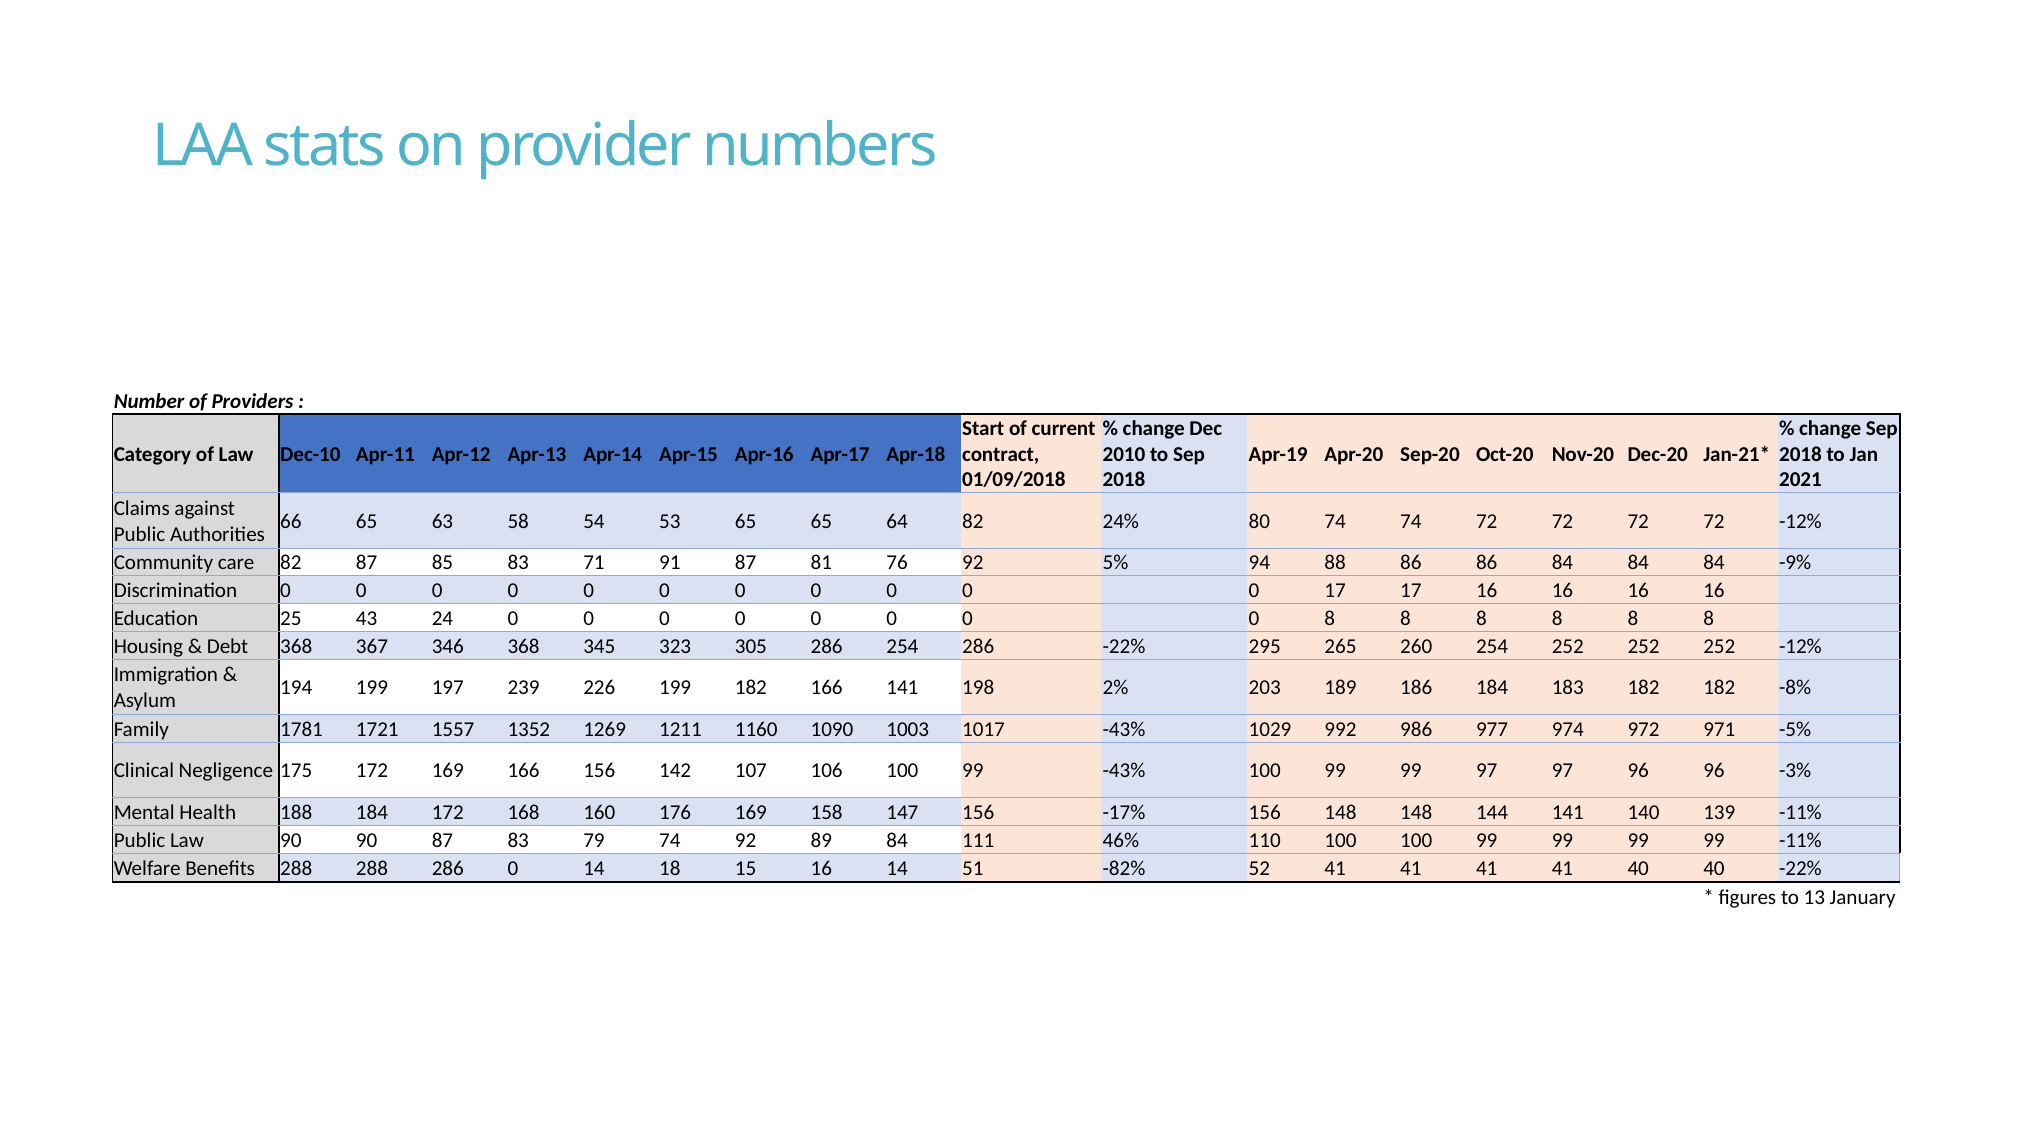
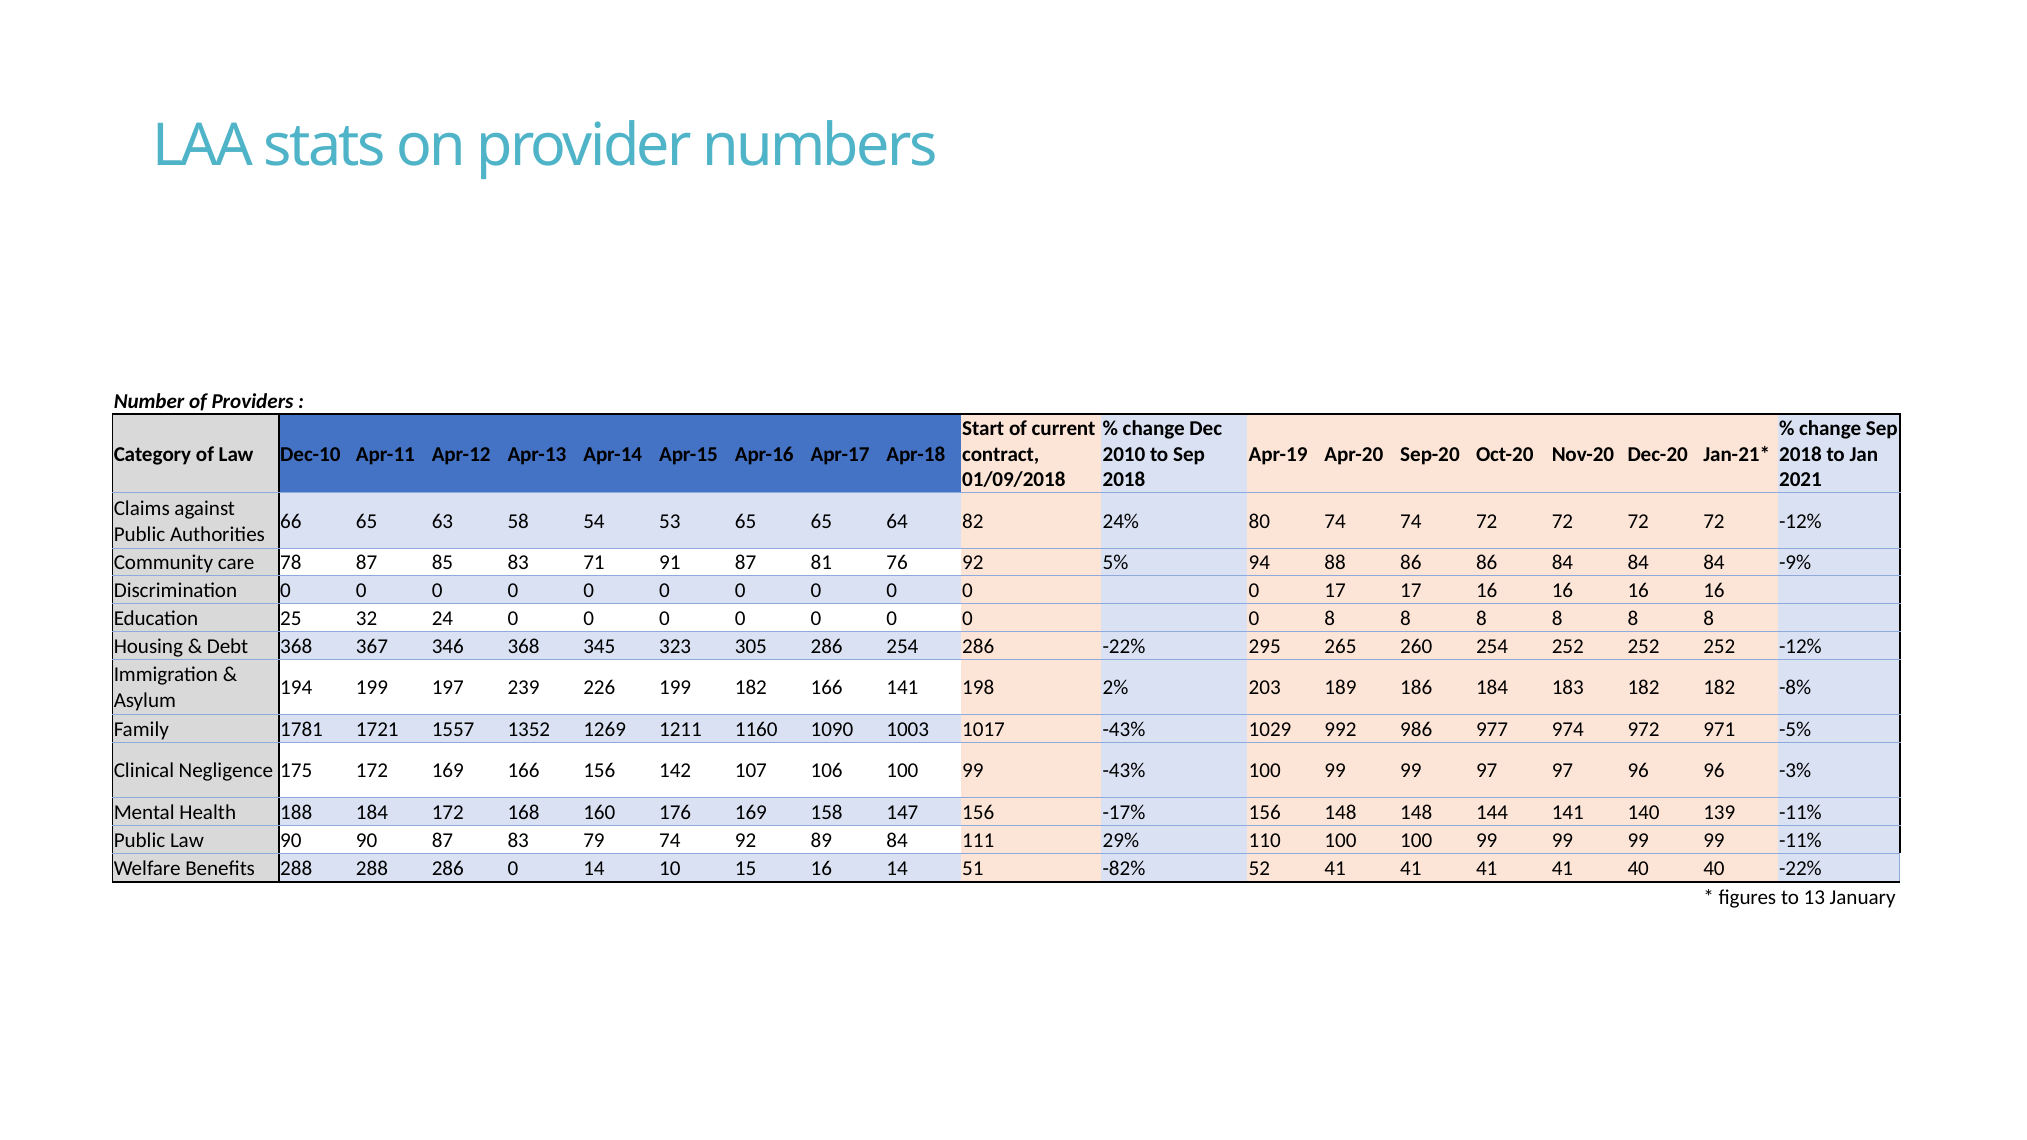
care 82: 82 -> 78
43: 43 -> 32
46%: 46% -> 29%
18: 18 -> 10
